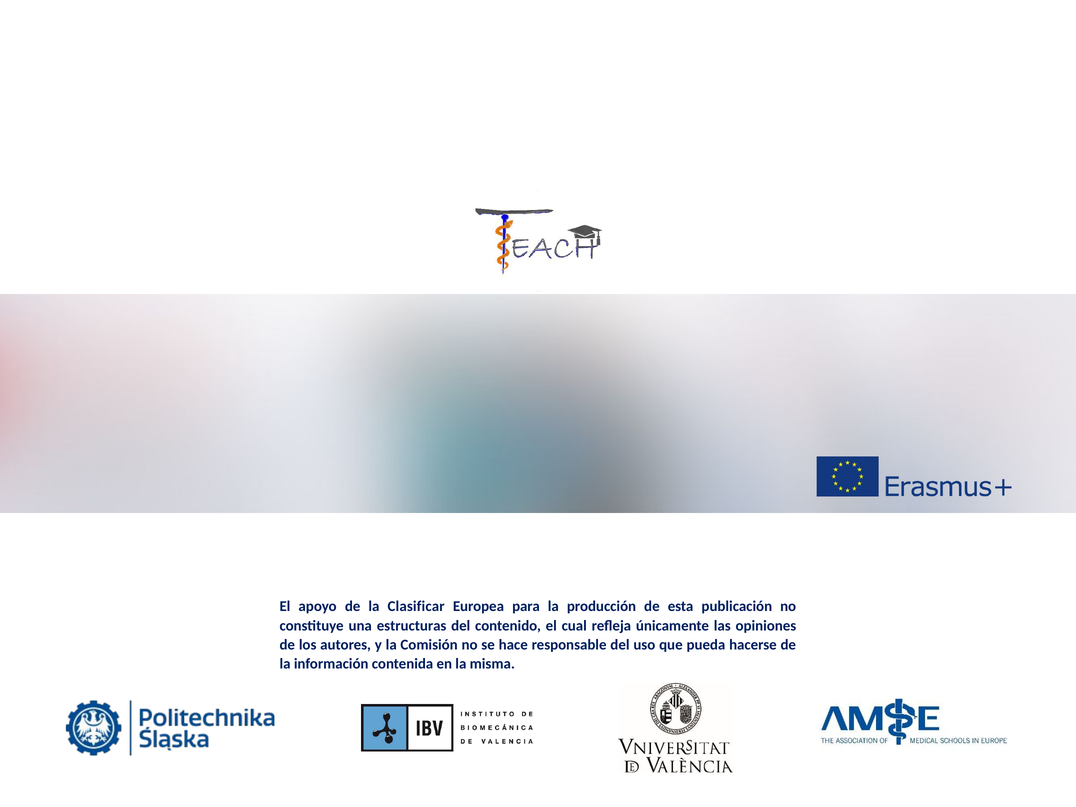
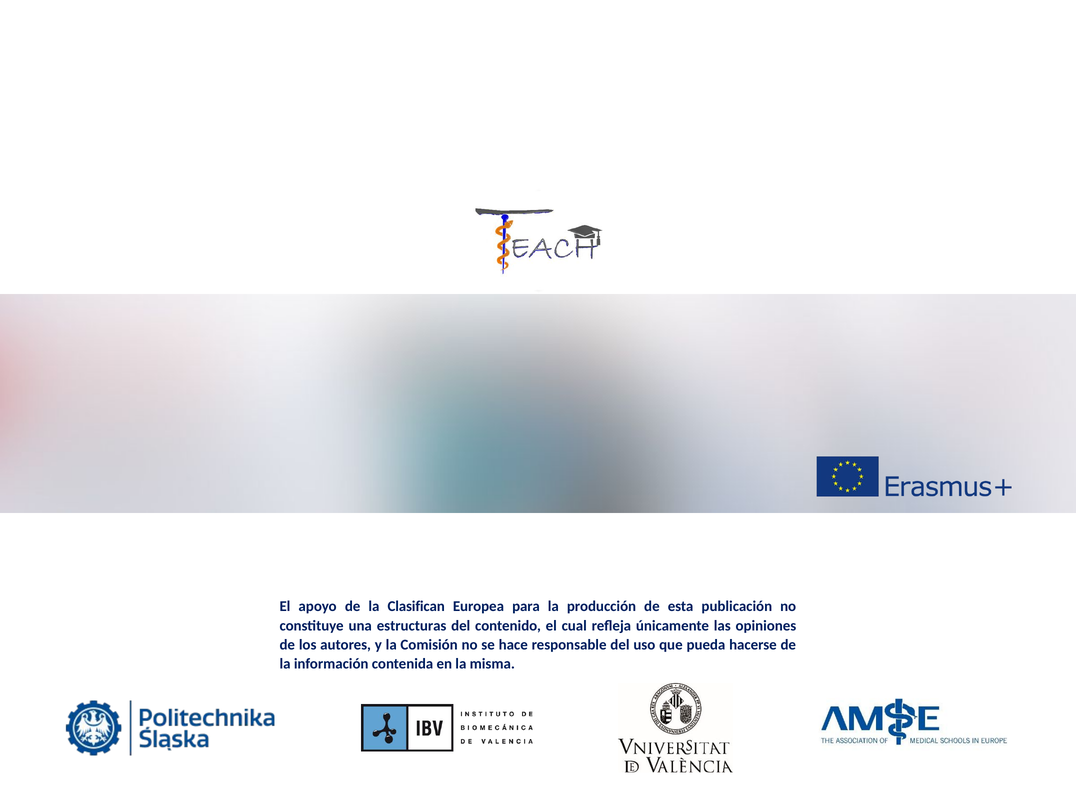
Clasificar: Clasificar -> Clasifican
